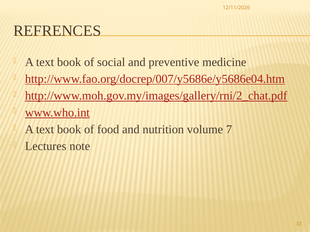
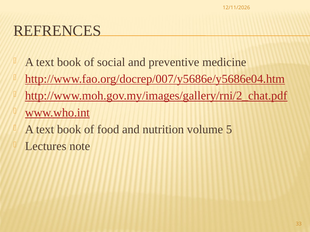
7: 7 -> 5
